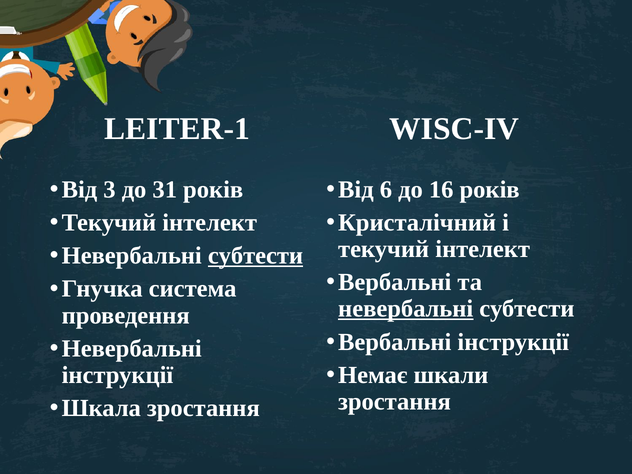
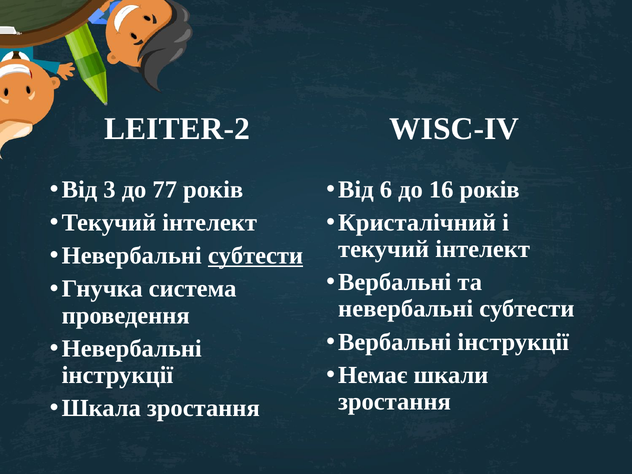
LEITER-1: LEITER-1 -> LEITER-2
31: 31 -> 77
невербальні at (406, 309) underline: present -> none
